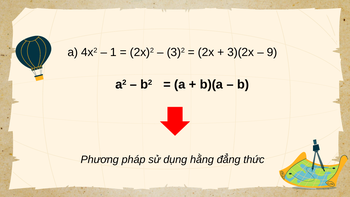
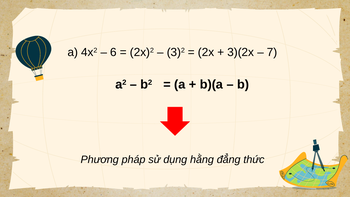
1: 1 -> 6
9: 9 -> 7
